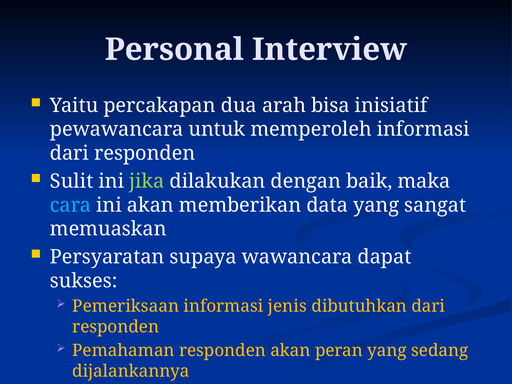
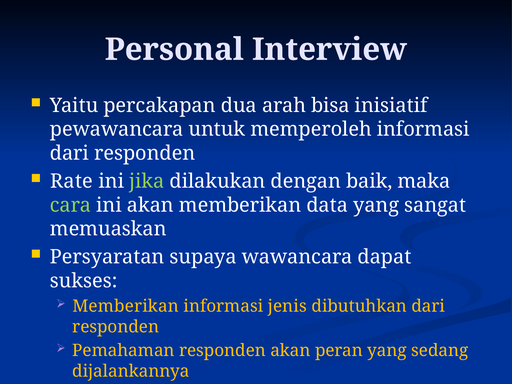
Sulit: Sulit -> Rate
cara colour: light blue -> light green
Pemeriksaan at (126, 306): Pemeriksaan -> Memberikan
